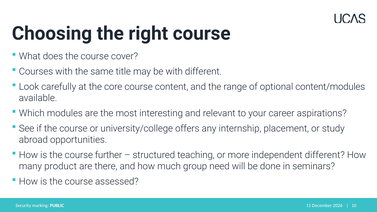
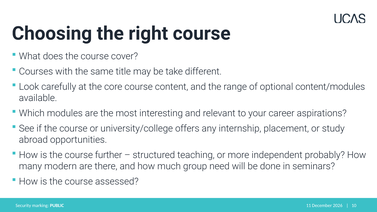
be with: with -> take
independent different: different -> probably
product: product -> modern
